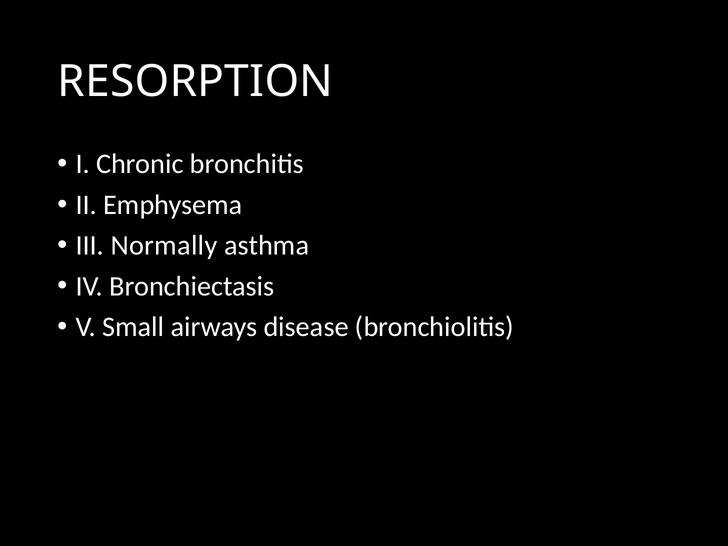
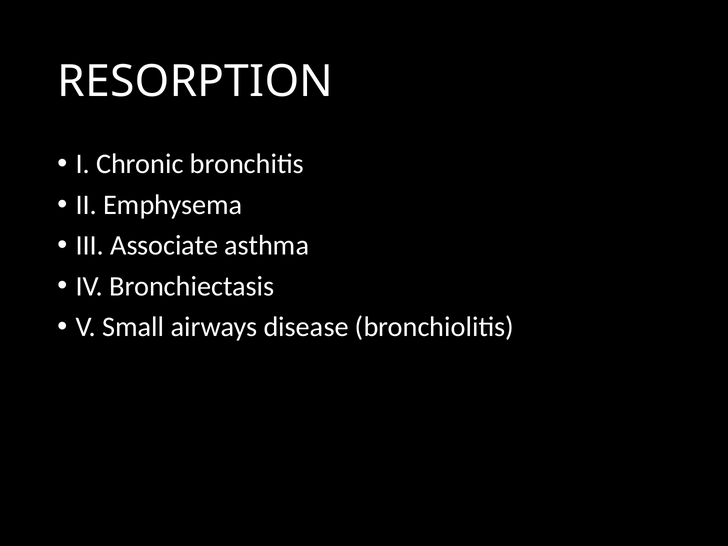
Normally: Normally -> Associate
